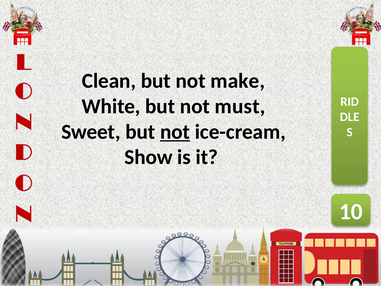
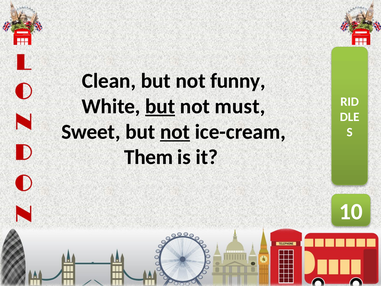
make: make -> funny
but at (160, 106) underline: none -> present
Show: Show -> Them
